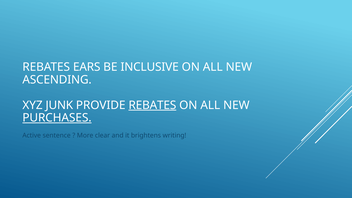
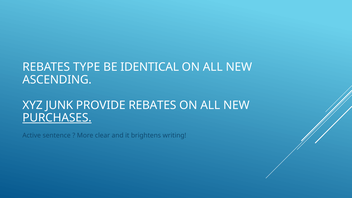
EARS: EARS -> TYPE
INCLUSIVE: INCLUSIVE -> IDENTICAL
REBATES at (152, 105) underline: present -> none
